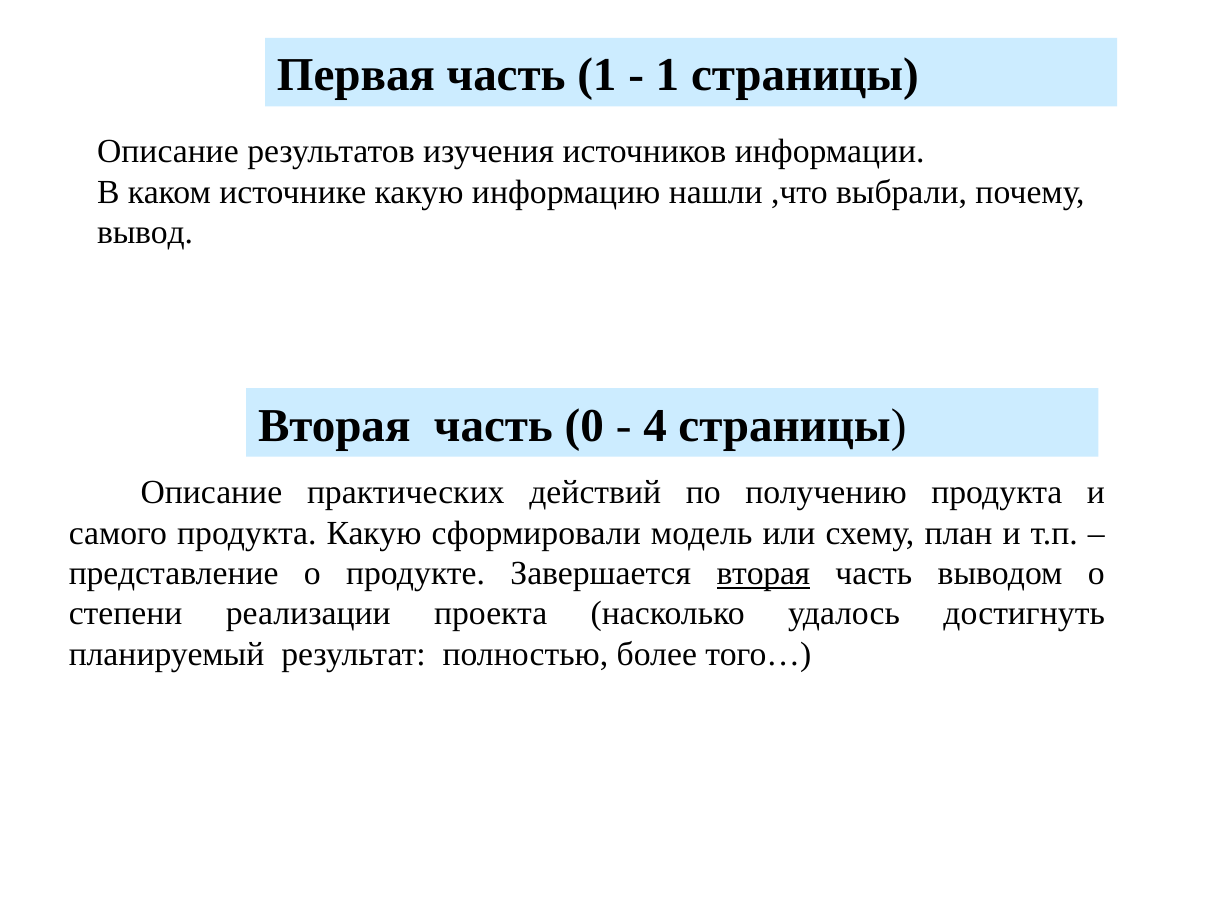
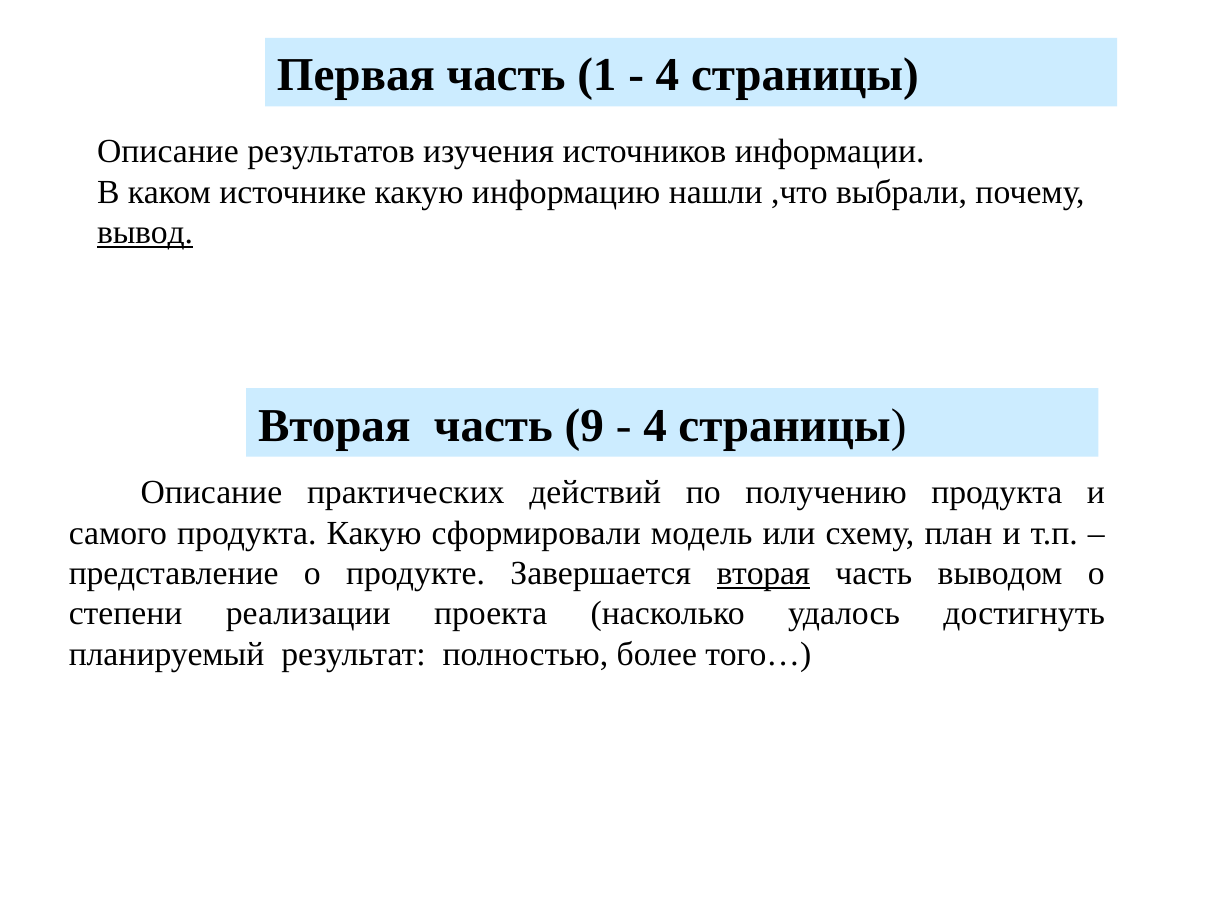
1 at (667, 75): 1 -> 4
вывод underline: none -> present
0: 0 -> 9
